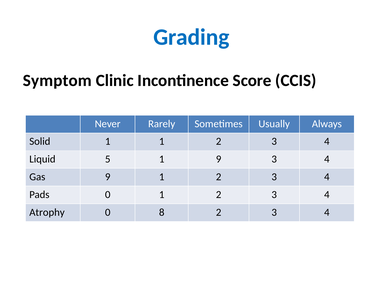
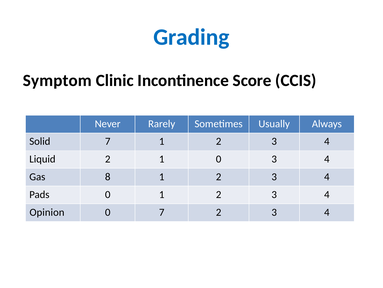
Solid 1: 1 -> 7
Liquid 5: 5 -> 2
1 9: 9 -> 0
Gas 9: 9 -> 8
Atrophy: Atrophy -> Opinion
0 8: 8 -> 7
